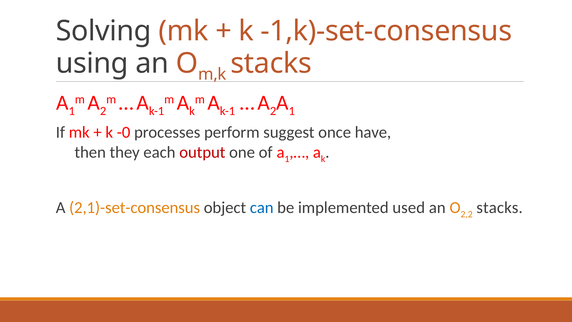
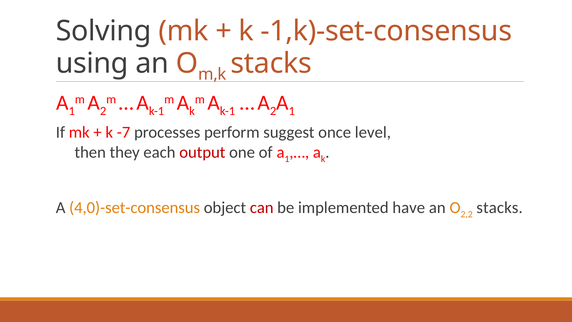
-0: -0 -> -7
have: have -> level
2,1)-set-consensus: 2,1)-set-consensus -> 4,0)-set-consensus
can colour: blue -> red
used: used -> have
